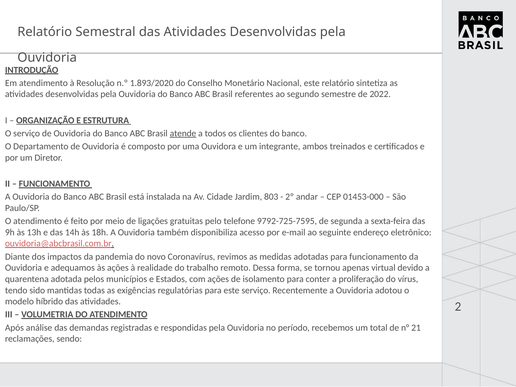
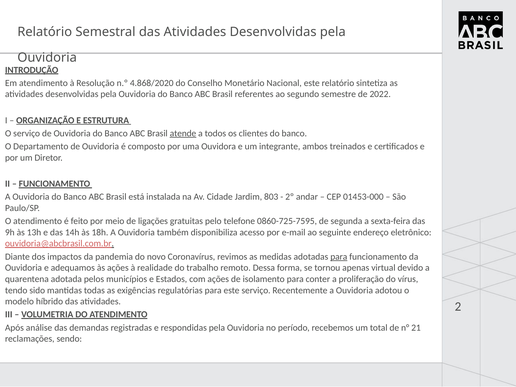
1.893/2020: 1.893/2020 -> 4.868/2020
9792-725-7595: 9792-725-7595 -> 0860-725-7595
para at (339, 257) underline: none -> present
